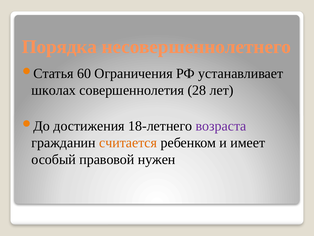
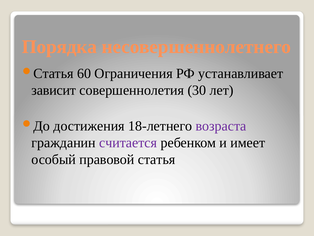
школах: школах -> зависит
28: 28 -> 30
считается colour: orange -> purple
нужен: нужен -> статья
